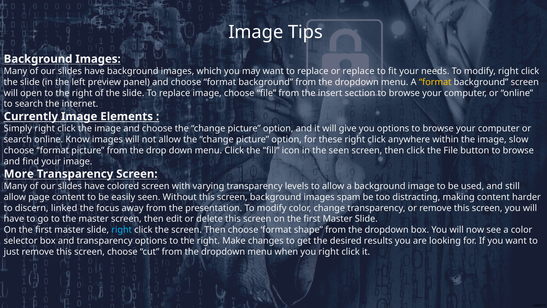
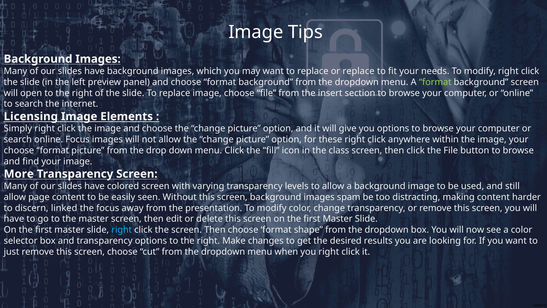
format at (435, 82) colour: yellow -> light green
Currently: Currently -> Licensing
online Know: Know -> Focus
image slow: slow -> your
the seen: seen -> class
